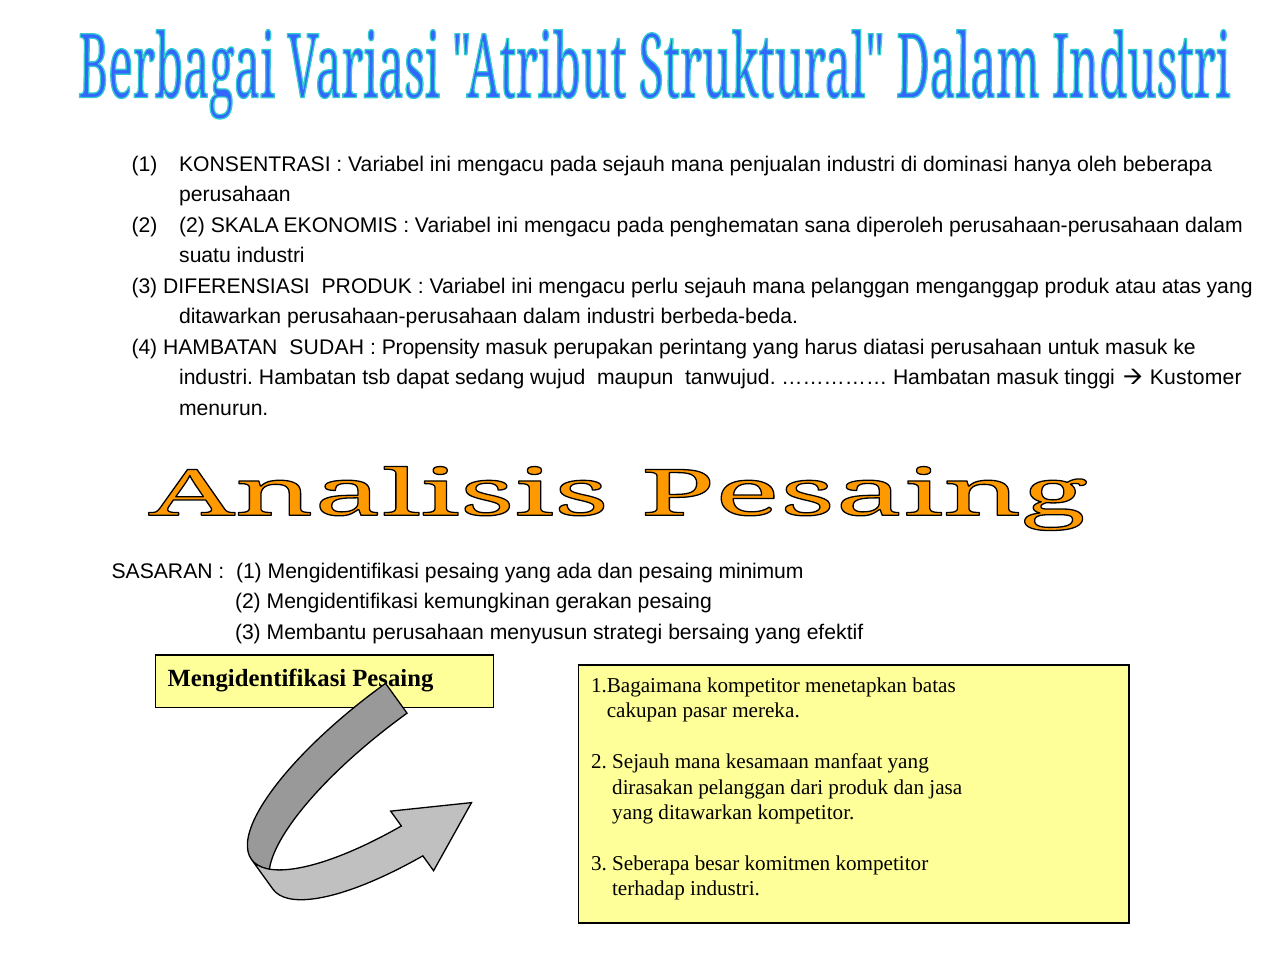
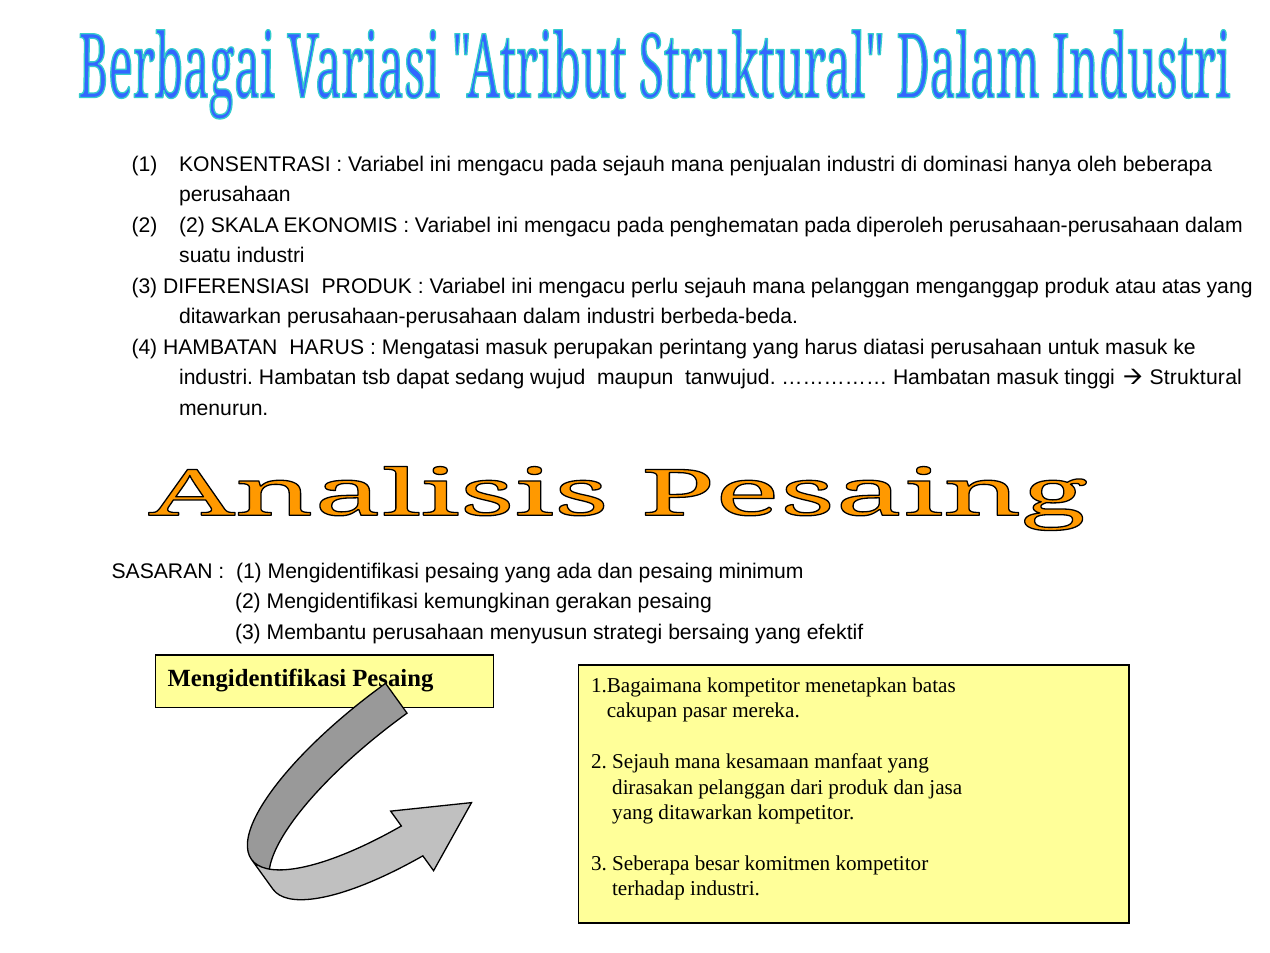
penghematan sana: sana -> pada
HAMBATAN SUDAH: SUDAH -> HARUS
Propensity: Propensity -> Mengatasi
Kustomer: Kustomer -> Struktural
